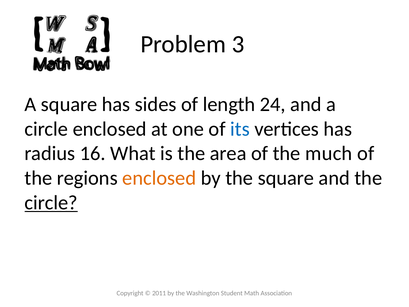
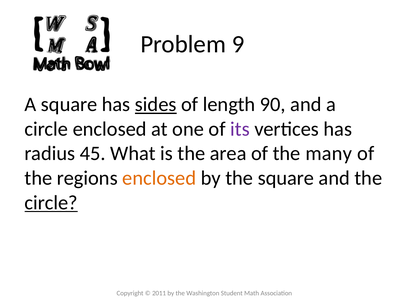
3: 3 -> 9
sides underline: none -> present
24: 24 -> 90
its colour: blue -> purple
16: 16 -> 45
much: much -> many
